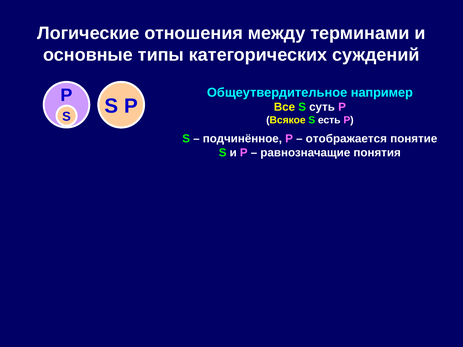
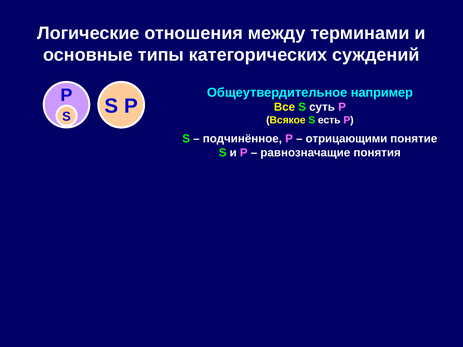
отображается: отображается -> отрицающими
